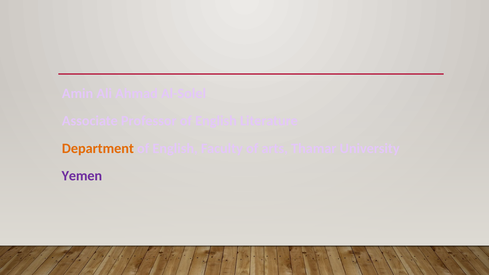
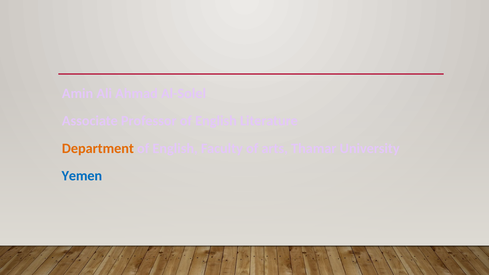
Yemen colour: purple -> blue
